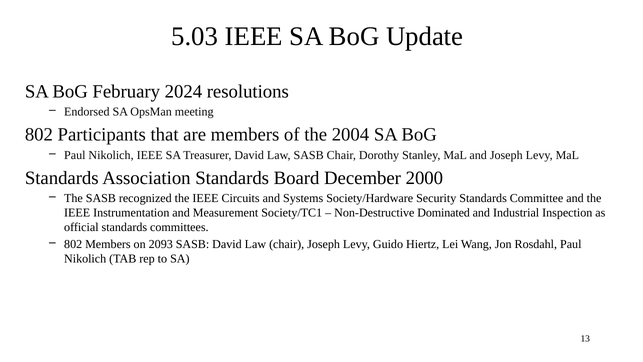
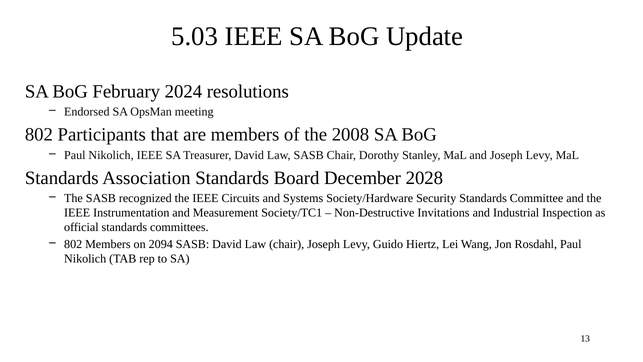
2004: 2004 -> 2008
2000: 2000 -> 2028
Dominated: Dominated -> Invitations
2093: 2093 -> 2094
